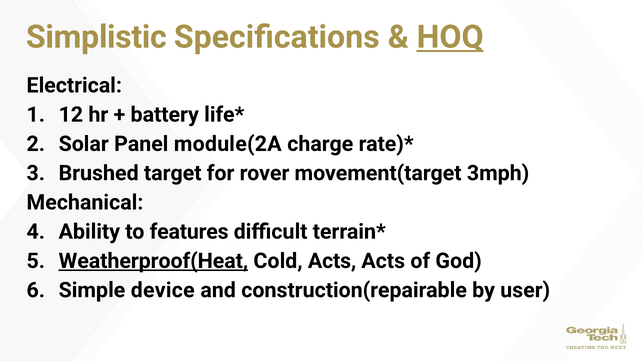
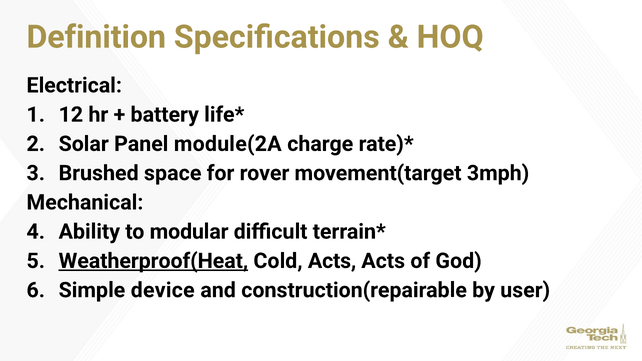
Simplistic: Simplistic -> Definition
HOQ underline: present -> none
target: target -> space
features: features -> modular
